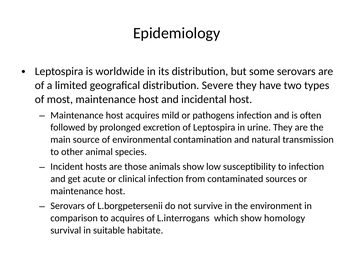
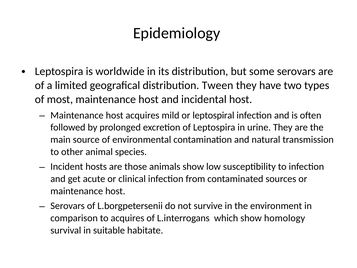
Severe: Severe -> Tween
pathogens: pathogens -> leptospiral
